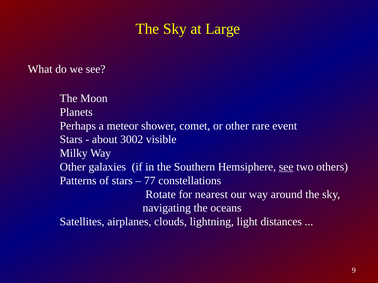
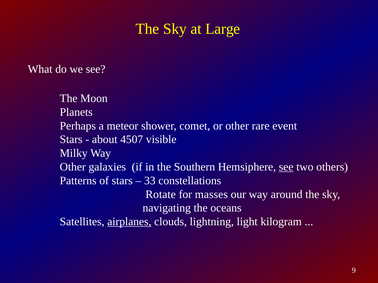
3002: 3002 -> 4507
77: 77 -> 33
nearest: nearest -> masses
airplanes underline: none -> present
distances: distances -> kilogram
